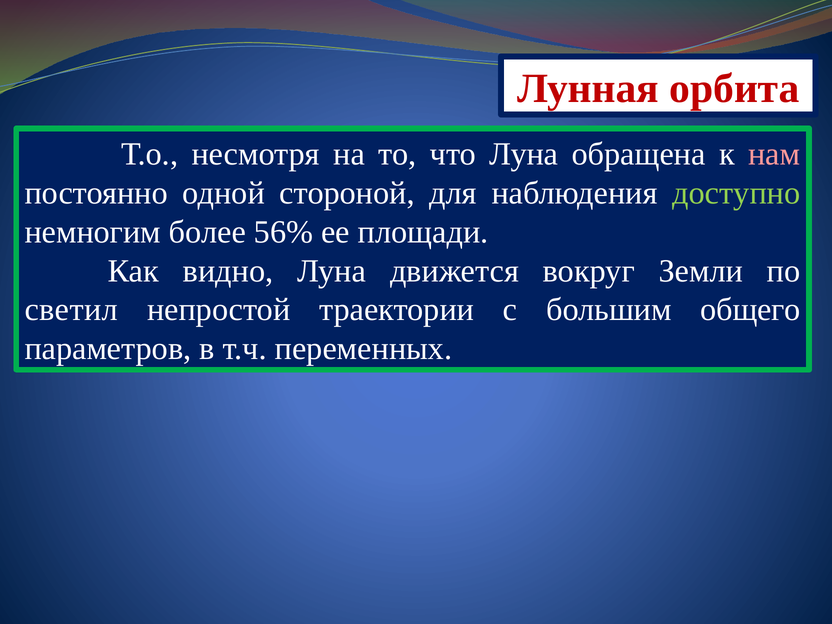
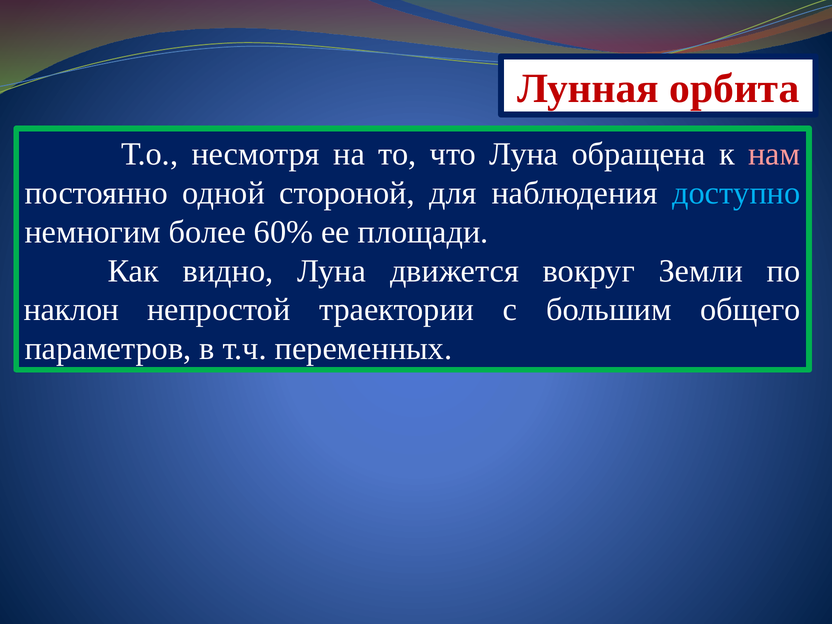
доступно colour: light green -> light blue
56%: 56% -> 60%
светил: светил -> наклон
